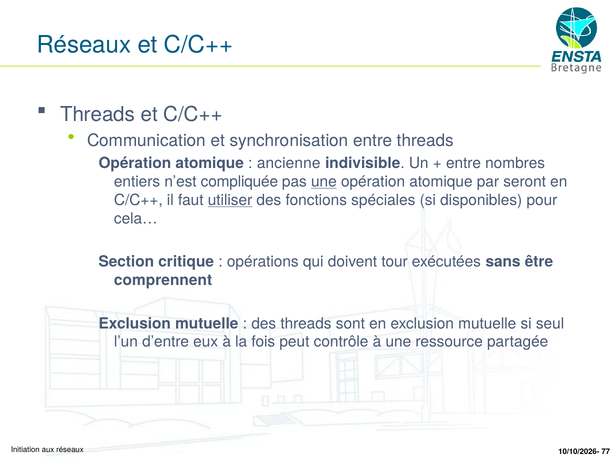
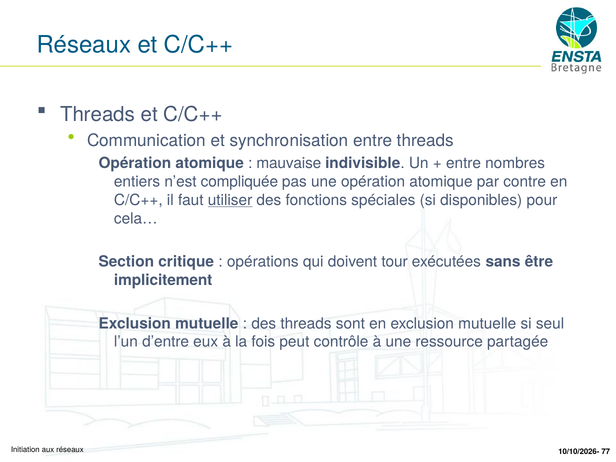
ancienne: ancienne -> mauvaise
une at (324, 182) underline: present -> none
seront: seront -> contre
comprennent: comprennent -> implicitement
